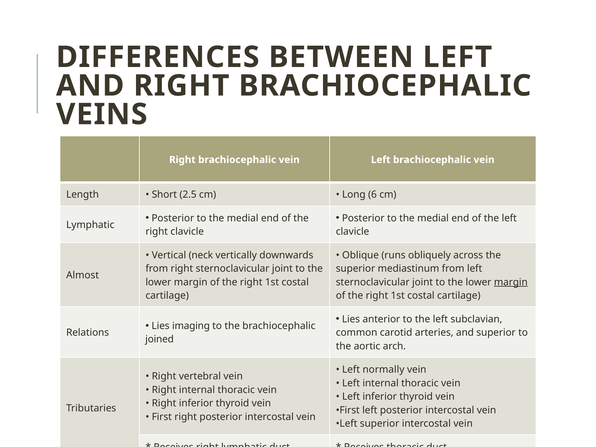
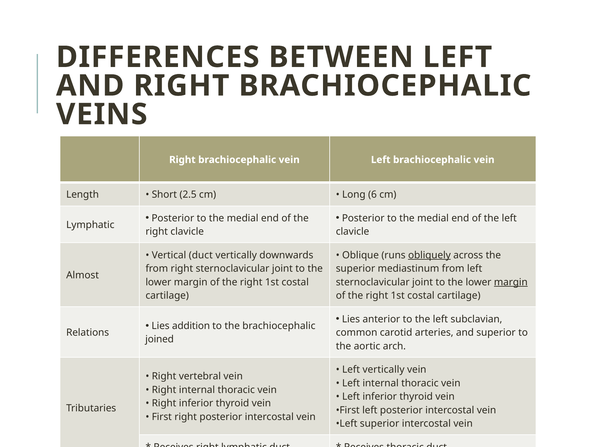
Vertical neck: neck -> duct
obliquely underline: none -> present
imaging: imaging -> addition
Left normally: normally -> vertically
